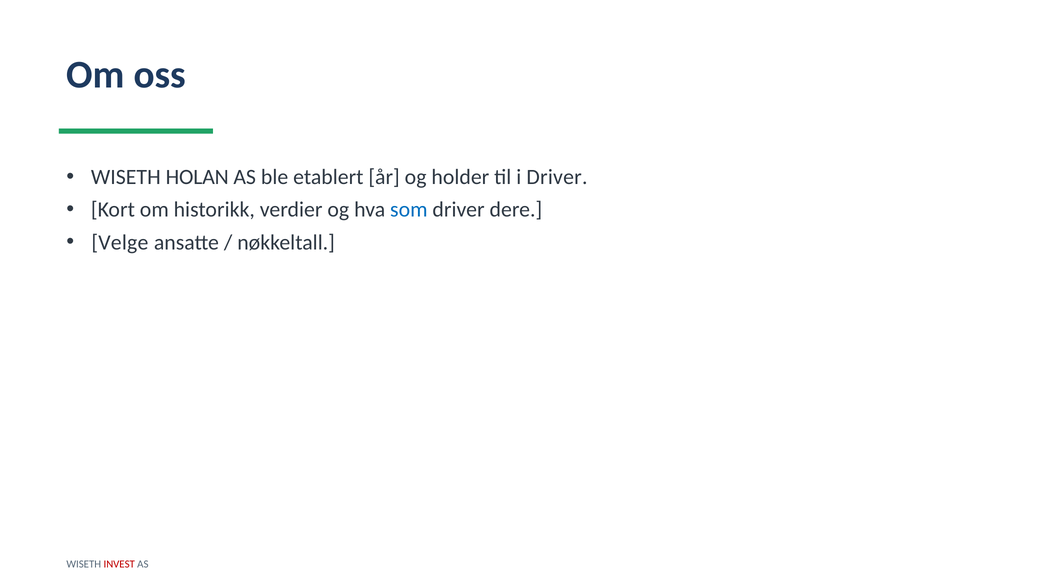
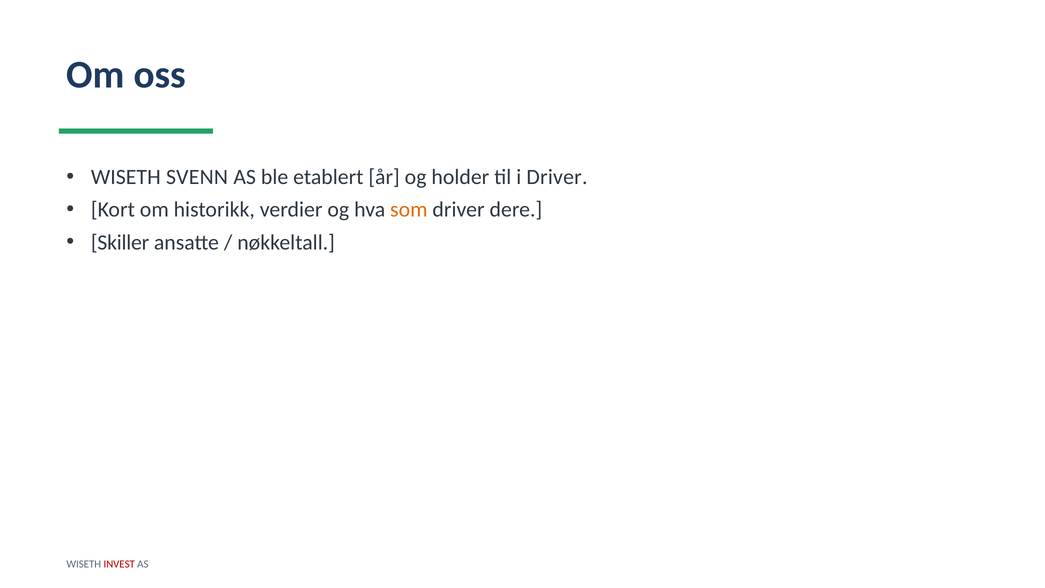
HOLAN: HOLAN -> SVENN
som colour: blue -> orange
Velge: Velge -> Skiller
